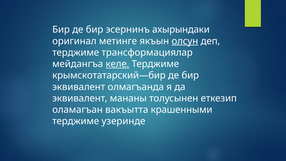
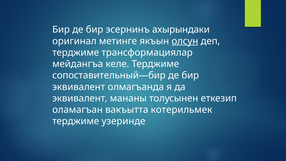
келе underline: present -> none
крымскотатарский—бир: крымскотатарский—бир -> сопоставительный—бир
крашенными: крашенными -> котерильмек
